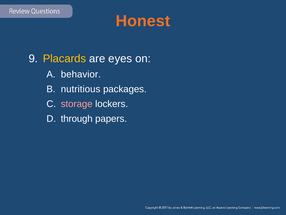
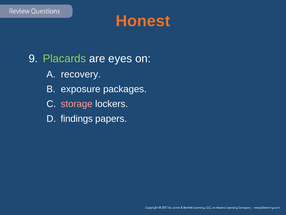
Placards colour: yellow -> light green
behavior: behavior -> recovery
nutritious: nutritious -> exposure
through: through -> findings
